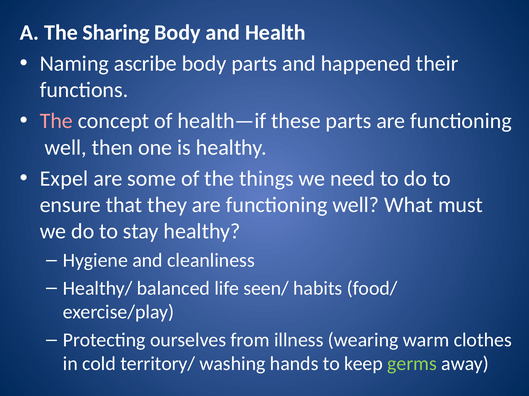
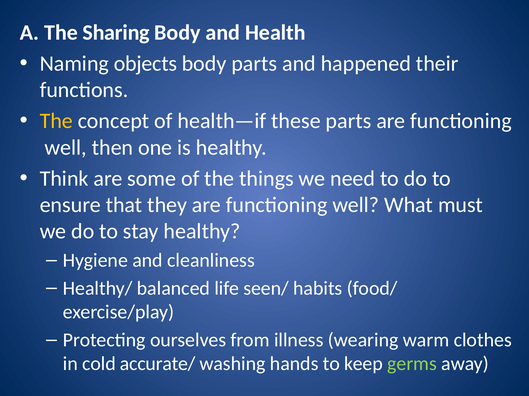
ascribe: ascribe -> objects
The at (56, 121) colour: pink -> yellow
Expel: Expel -> Think
territory/: territory/ -> accurate/
